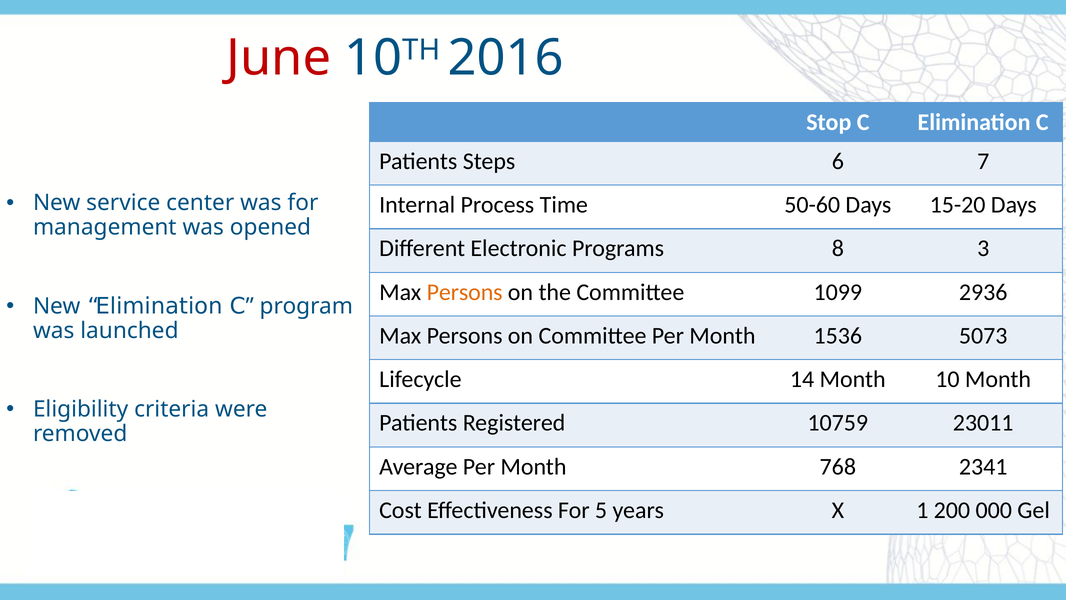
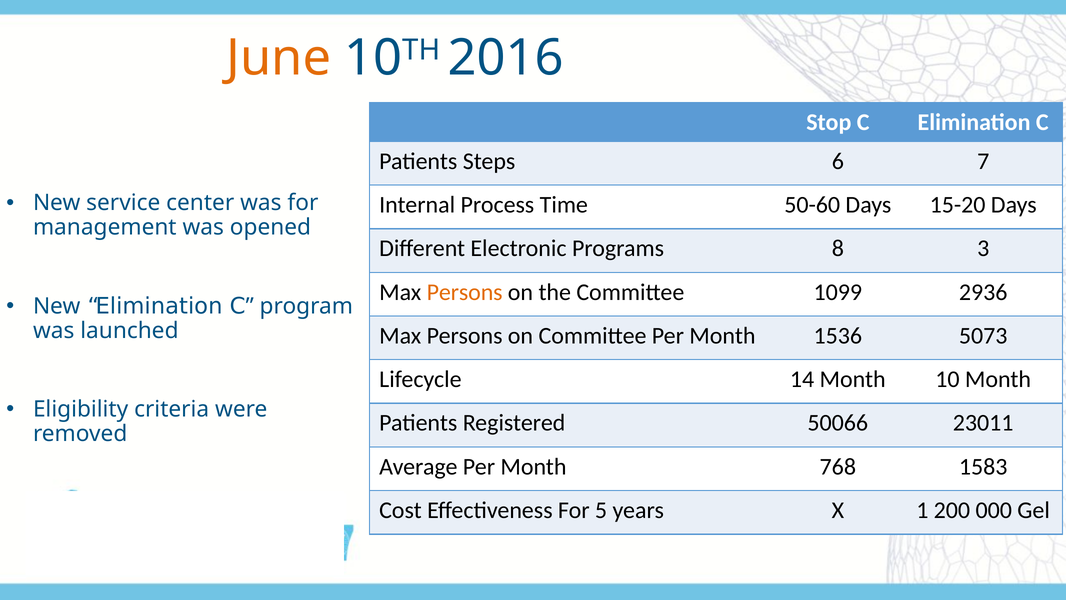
June colour: red -> orange
10759: 10759 -> 50066
2341: 2341 -> 1583
